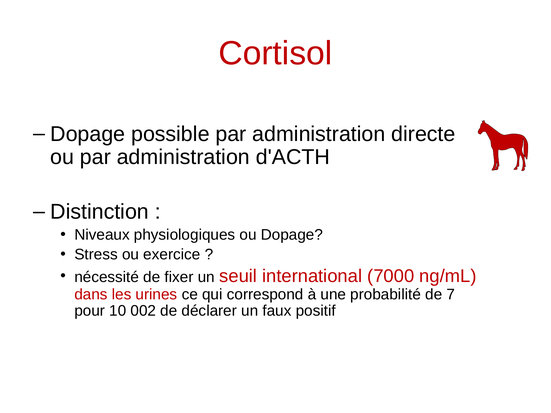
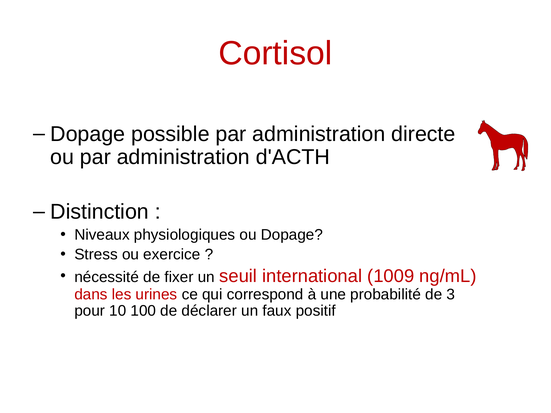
7000: 7000 -> 1009
7: 7 -> 3
002: 002 -> 100
